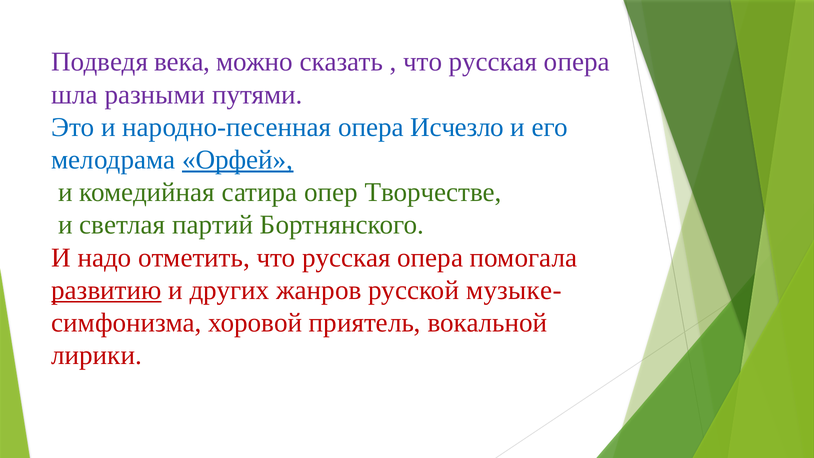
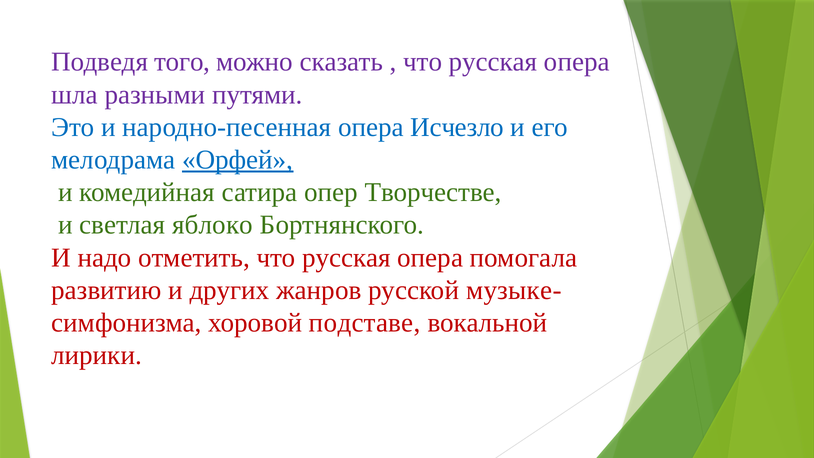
века: века -> того
партий: партий -> яблоко
развитию underline: present -> none
приятель: приятель -> подставе
